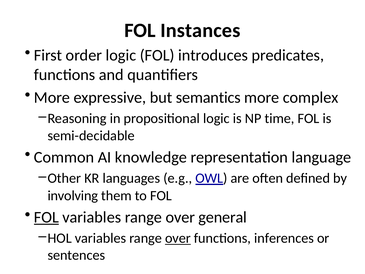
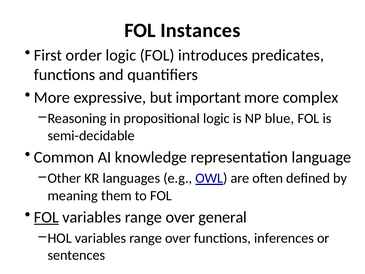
semantics: semantics -> important
time: time -> blue
involving: involving -> meaning
over at (178, 238) underline: present -> none
